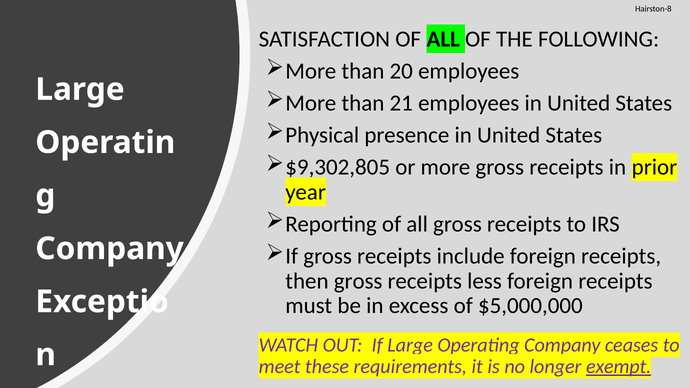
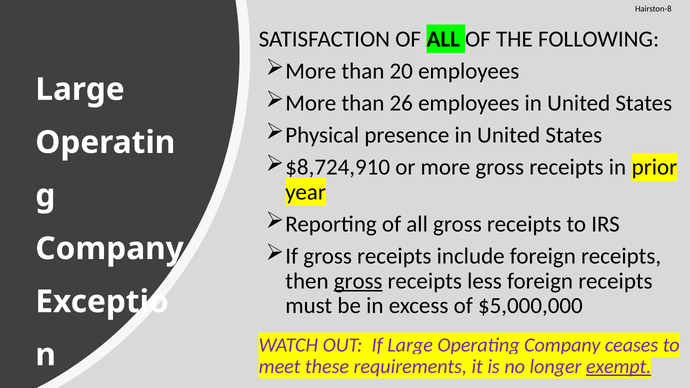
21: 21 -> 26
$9,302,805: $9,302,805 -> $8,724,910
gross at (358, 281) underline: none -> present
